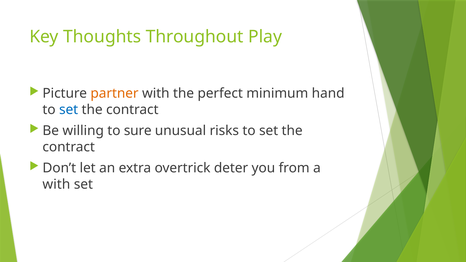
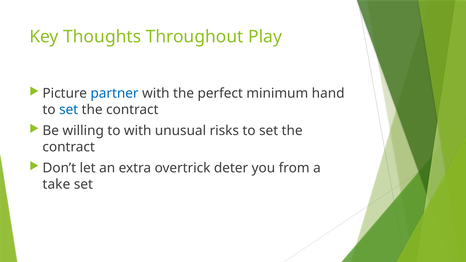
partner colour: orange -> blue
to sure: sure -> with
with at (56, 185): with -> take
